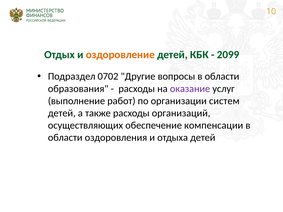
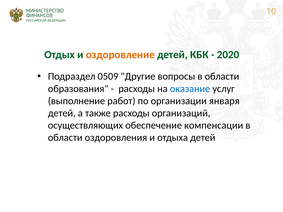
2099: 2099 -> 2020
0702: 0702 -> 0509
оказание colour: purple -> blue
систем: систем -> января
